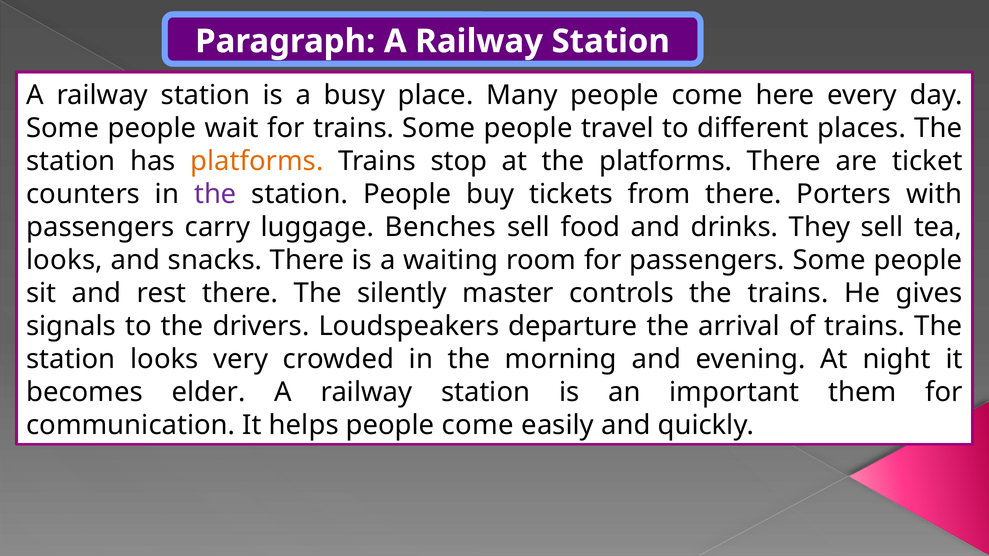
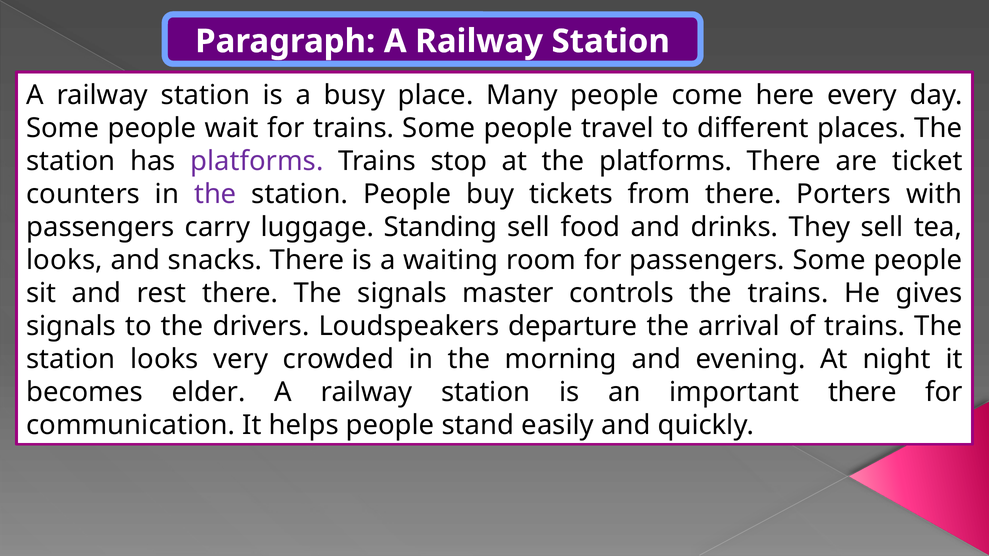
platforms at (257, 161) colour: orange -> purple
Benches: Benches -> Standing
The silently: silently -> signals
important them: them -> there
helps people come: come -> stand
